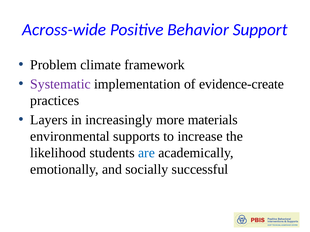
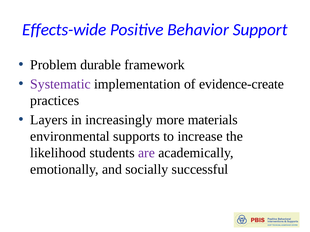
Across-wide: Across-wide -> Effects-wide
climate: climate -> durable
are colour: blue -> purple
